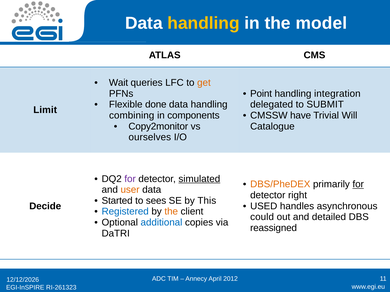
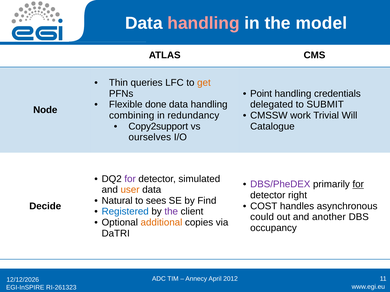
handling at (204, 23) colour: yellow -> pink
Wait: Wait -> Thin
integration: integration -> credentials
Limit: Limit -> Node
components: components -> redundancy
have: have -> work
Copy2monitor: Copy2monitor -> Copy2support
simulated underline: present -> none
DBS/PheDEX colour: orange -> purple
Started: Started -> Natural
This: This -> Find
USED: USED -> COST
the at (171, 212) colour: orange -> purple
detailed: detailed -> another
additional colour: blue -> orange
reassigned: reassigned -> occupancy
